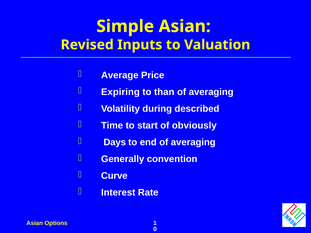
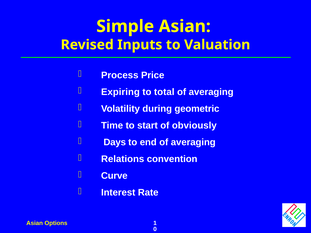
Average: Average -> Process
than: than -> total
described: described -> geometric
Generally: Generally -> Relations
